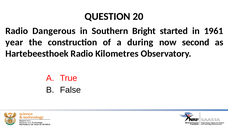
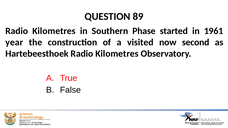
20: 20 -> 89
Dangerous at (54, 31): Dangerous -> Kilometres
Bright: Bright -> Phase
during: during -> visited
